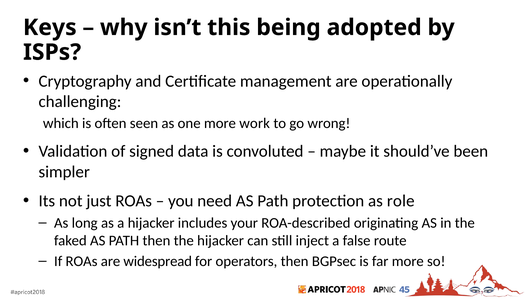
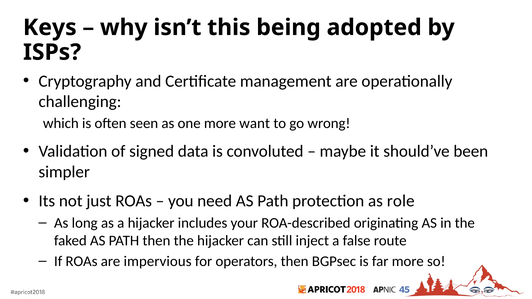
work: work -> want
widespread: widespread -> impervious
